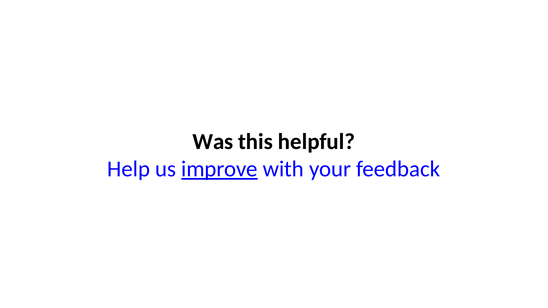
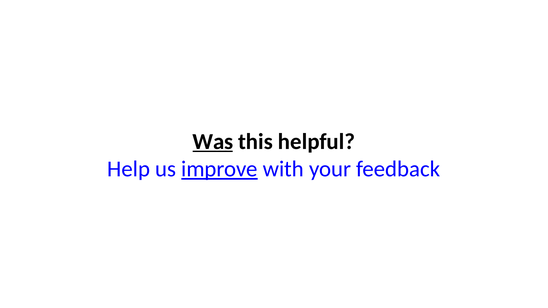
Was underline: none -> present
